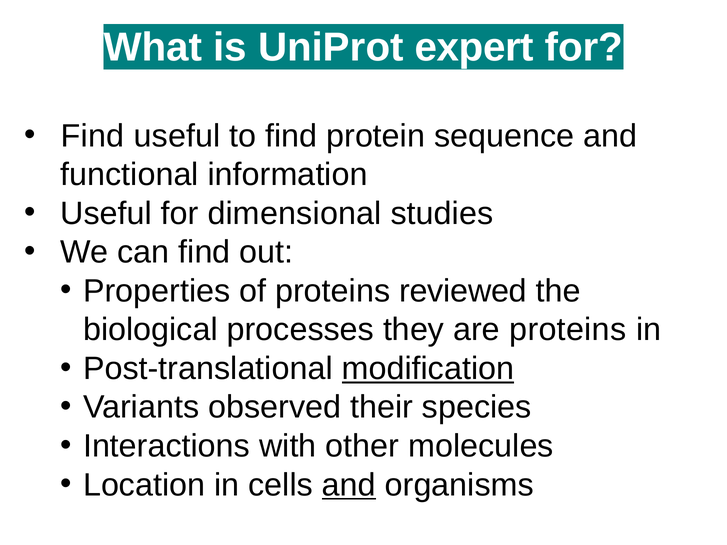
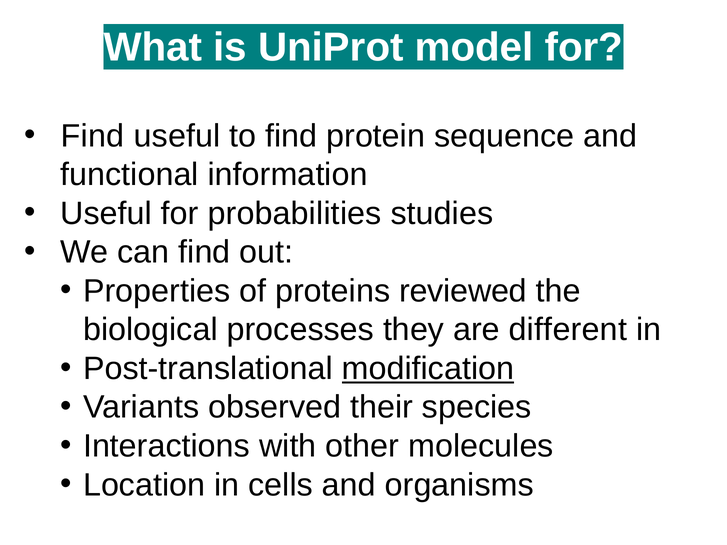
expert: expert -> model
dimensional: dimensional -> probabilities
are proteins: proteins -> different
and at (349, 485) underline: present -> none
